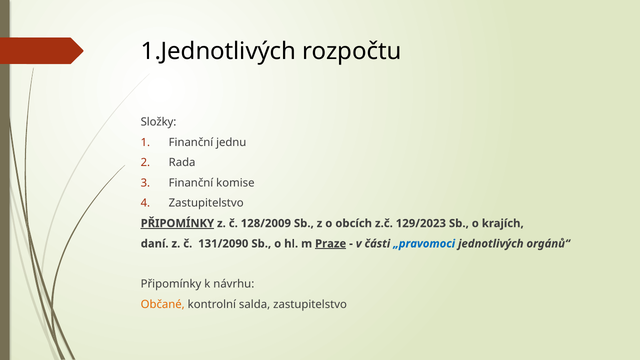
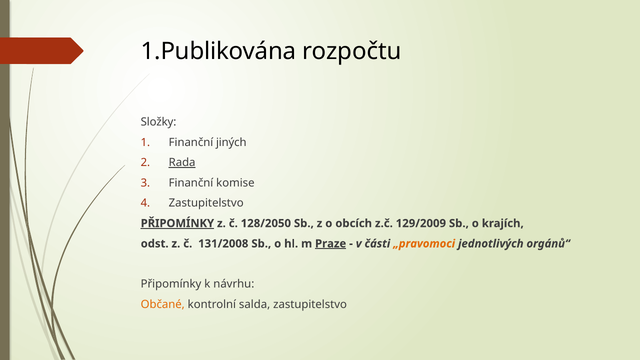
1.Jednotlivých: 1.Jednotlivých -> 1.Publikována
jednu: jednu -> jiných
Rada underline: none -> present
128/2009: 128/2009 -> 128/2050
129/2023: 129/2023 -> 129/2009
daní: daní -> odst
131/2090: 131/2090 -> 131/2008
„pravomoci colour: blue -> orange
